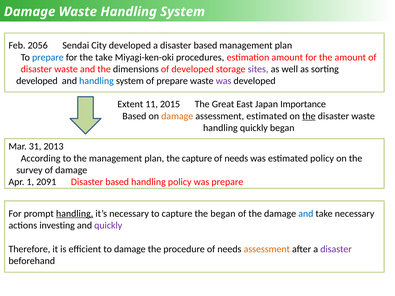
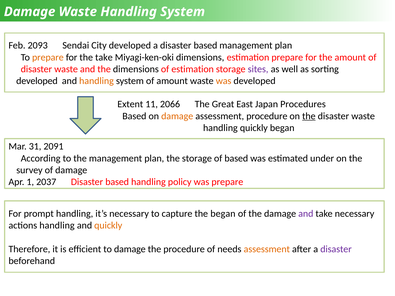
2056: 2056 -> 2093
prepare at (48, 57) colour: blue -> orange
Miyagi-ken-oki procedures: procedures -> dimensions
estimation amount: amount -> prepare
of developed: developed -> estimation
handling at (96, 81) colour: blue -> orange
of prepare: prepare -> amount
was at (224, 81) colour: purple -> orange
2015: 2015 -> 2066
Importance: Importance -> Procedures
assessment estimated: estimated -> procedure
2013: 2013 -> 2091
the capture: capture -> storage
needs at (236, 158): needs -> based
estimated policy: policy -> under
2091: 2091 -> 2037
handling at (75, 214) underline: present -> none
and at (306, 214) colour: blue -> purple
actions investing: investing -> handling
quickly at (108, 226) colour: purple -> orange
